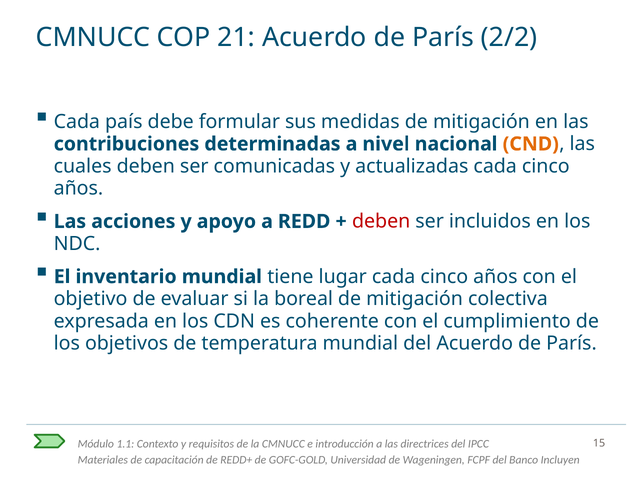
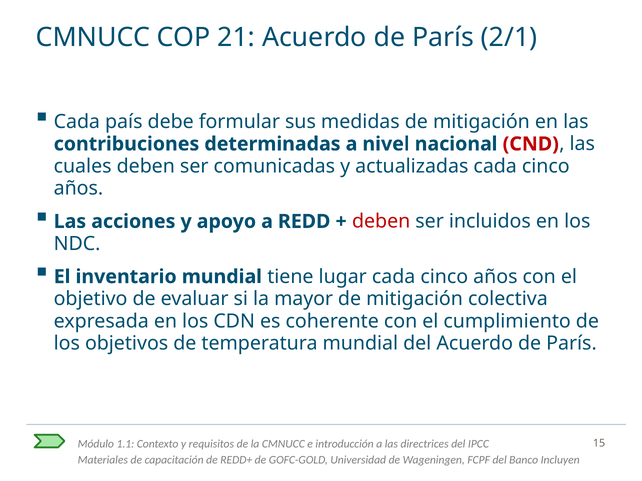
2/2: 2/2 -> 2/1
CND colour: orange -> red
boreal: boreal -> mayor
